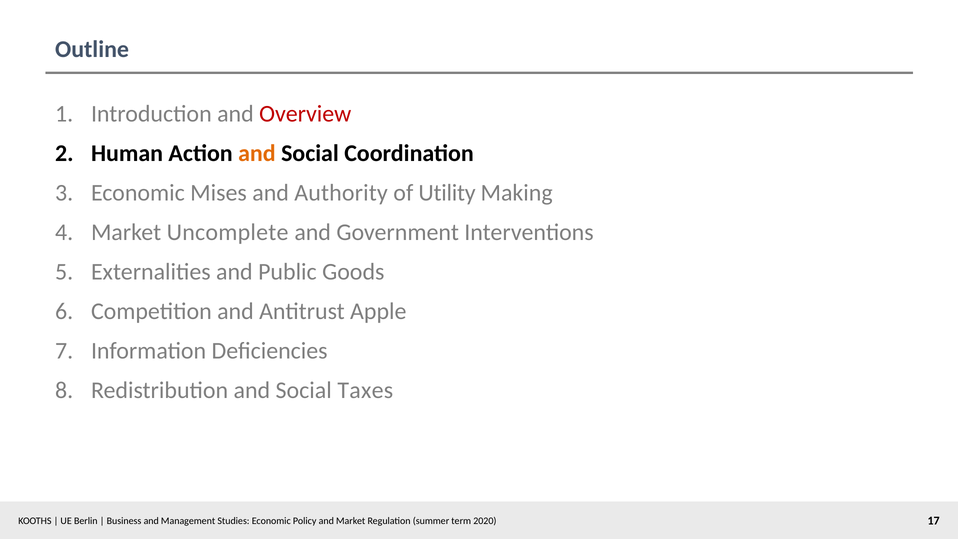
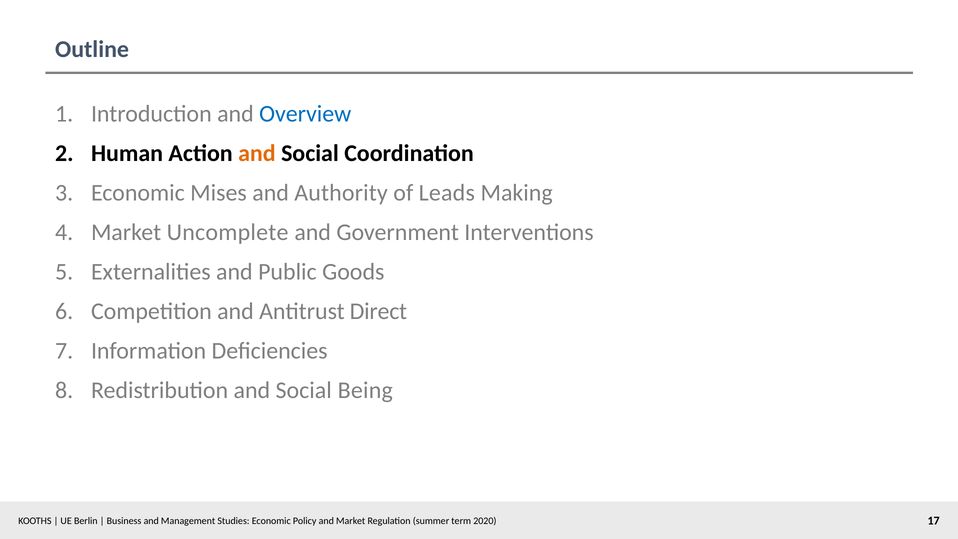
Overview colour: red -> blue
Utility: Utility -> Leads
Apple: Apple -> Direct
Taxes: Taxes -> Being
